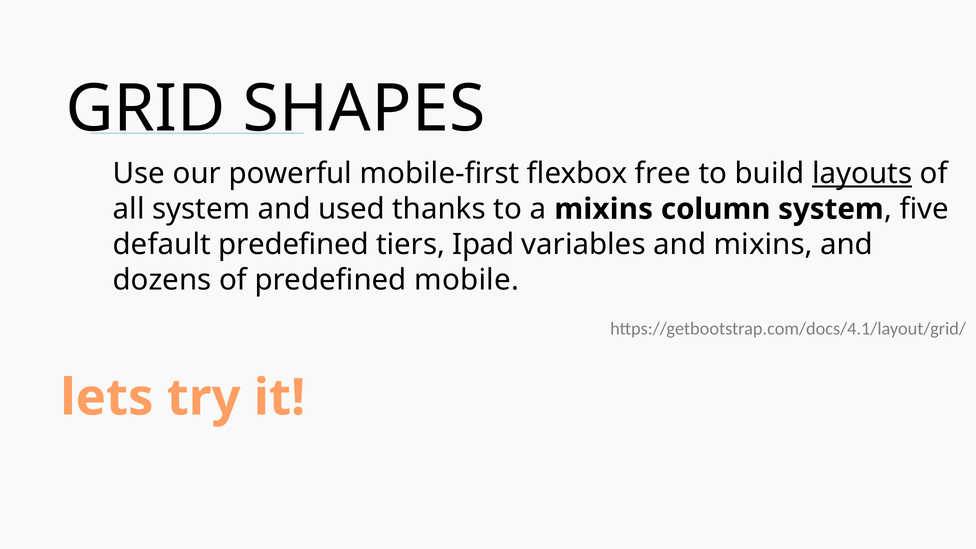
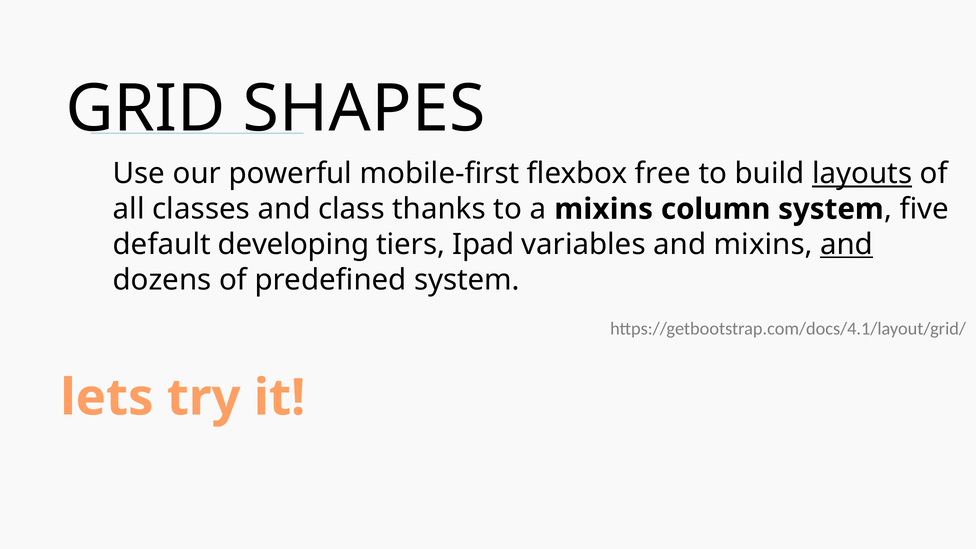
all system: system -> classes
used: used -> class
default predefined: predefined -> developing
and at (847, 245) underline: none -> present
predefined mobile: mobile -> system
